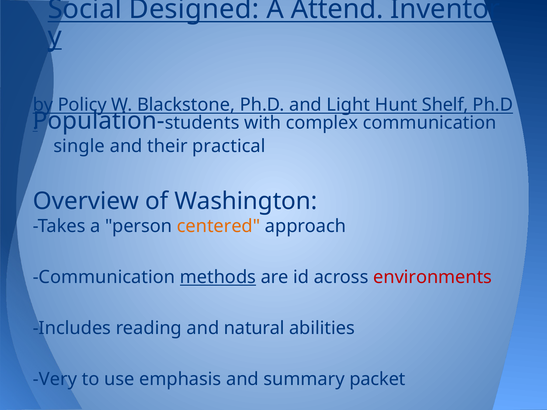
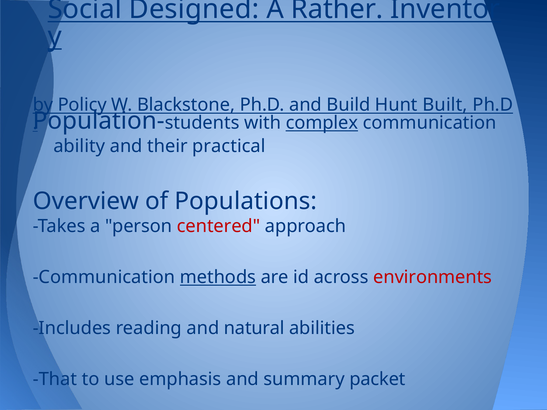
Attend: Attend -> Rather
Light: Light -> Build
Shelf: Shelf -> Built
complex underline: none -> present
single: single -> ability
Washington: Washington -> Populations
centered colour: orange -> red
Very: Very -> That
